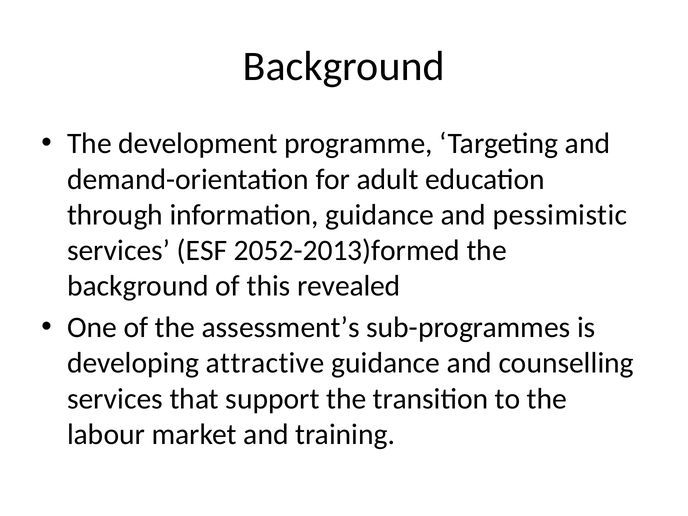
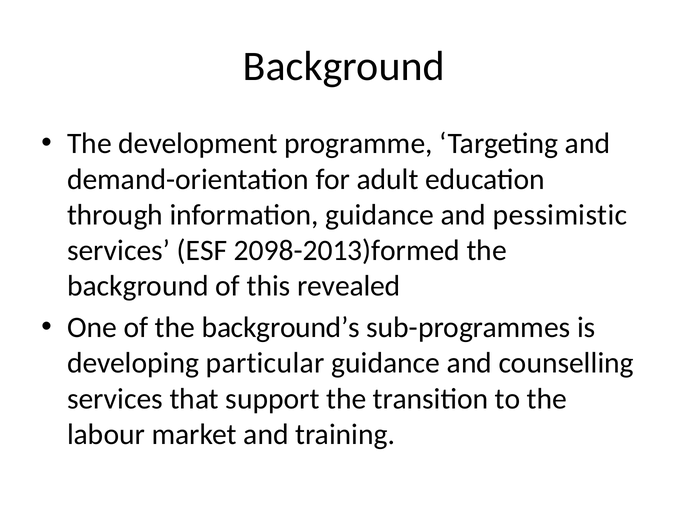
2052-2013)formed: 2052-2013)formed -> 2098-2013)formed
assessment’s: assessment’s -> background’s
attractive: attractive -> particular
